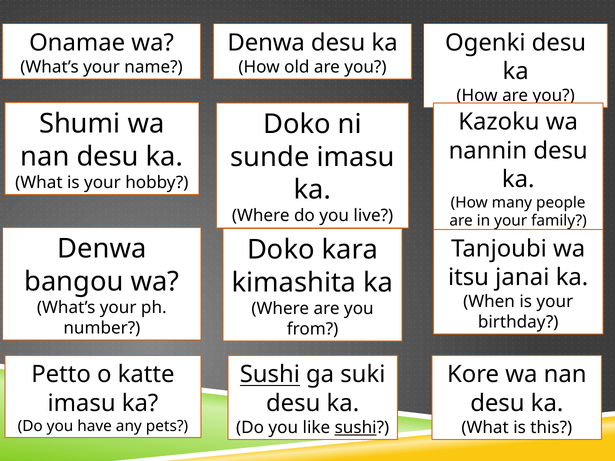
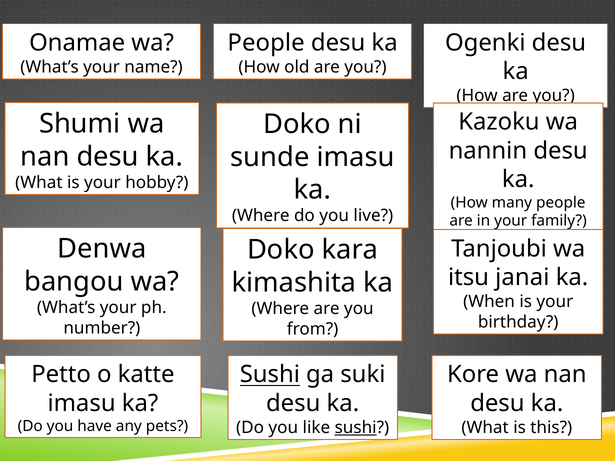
Denwa at (266, 43): Denwa -> People
